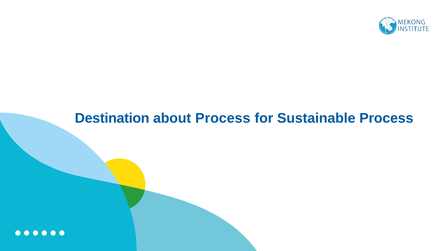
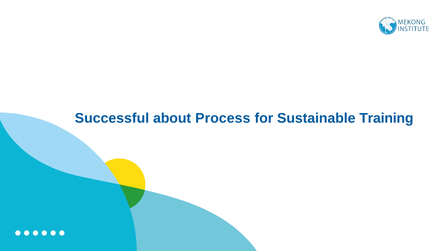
Destination: Destination -> Successful
Sustainable Process: Process -> Training
